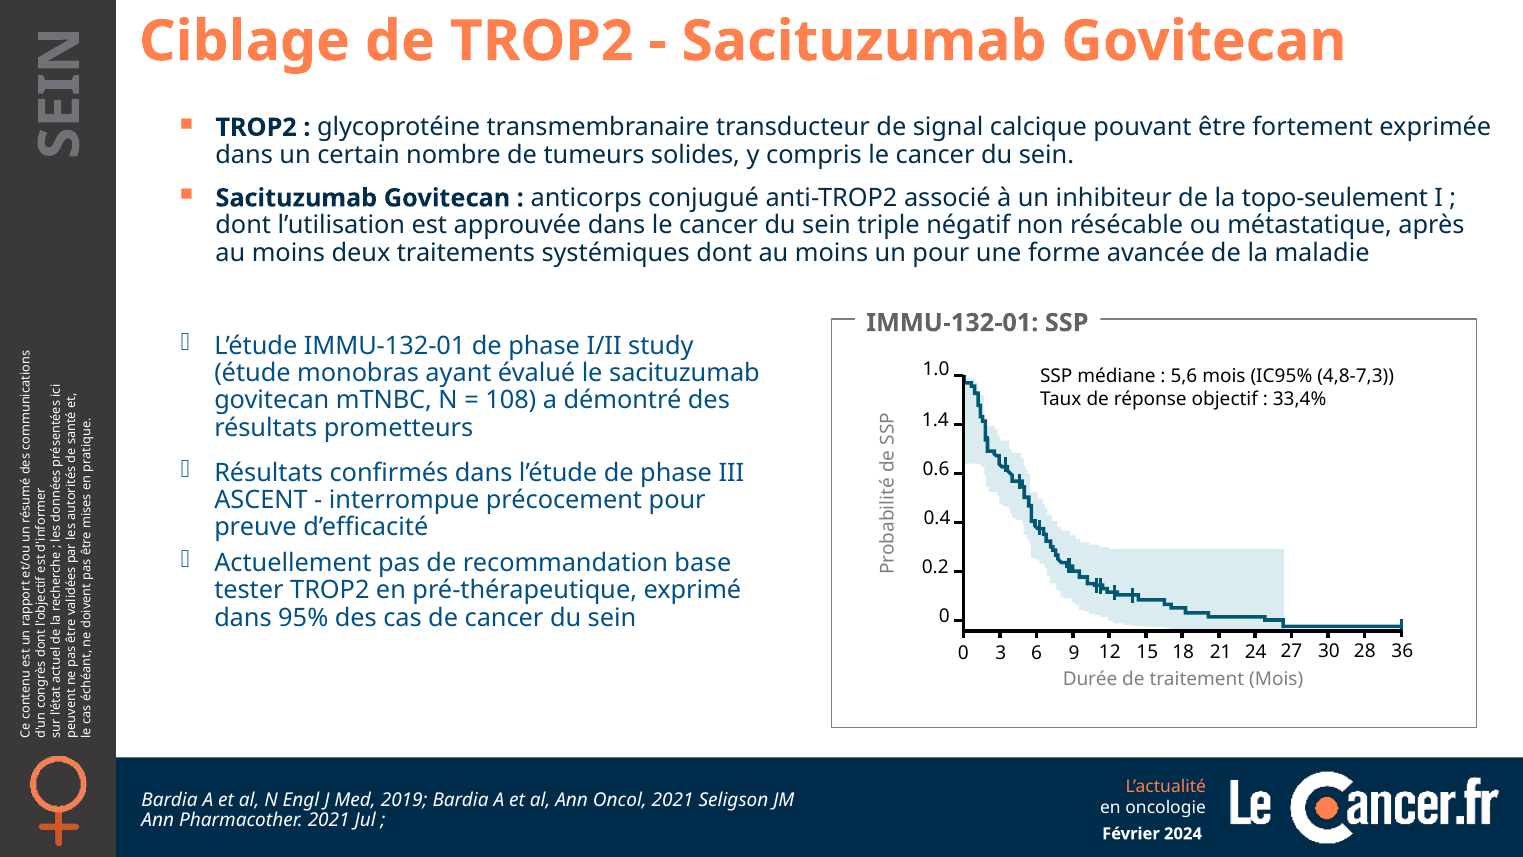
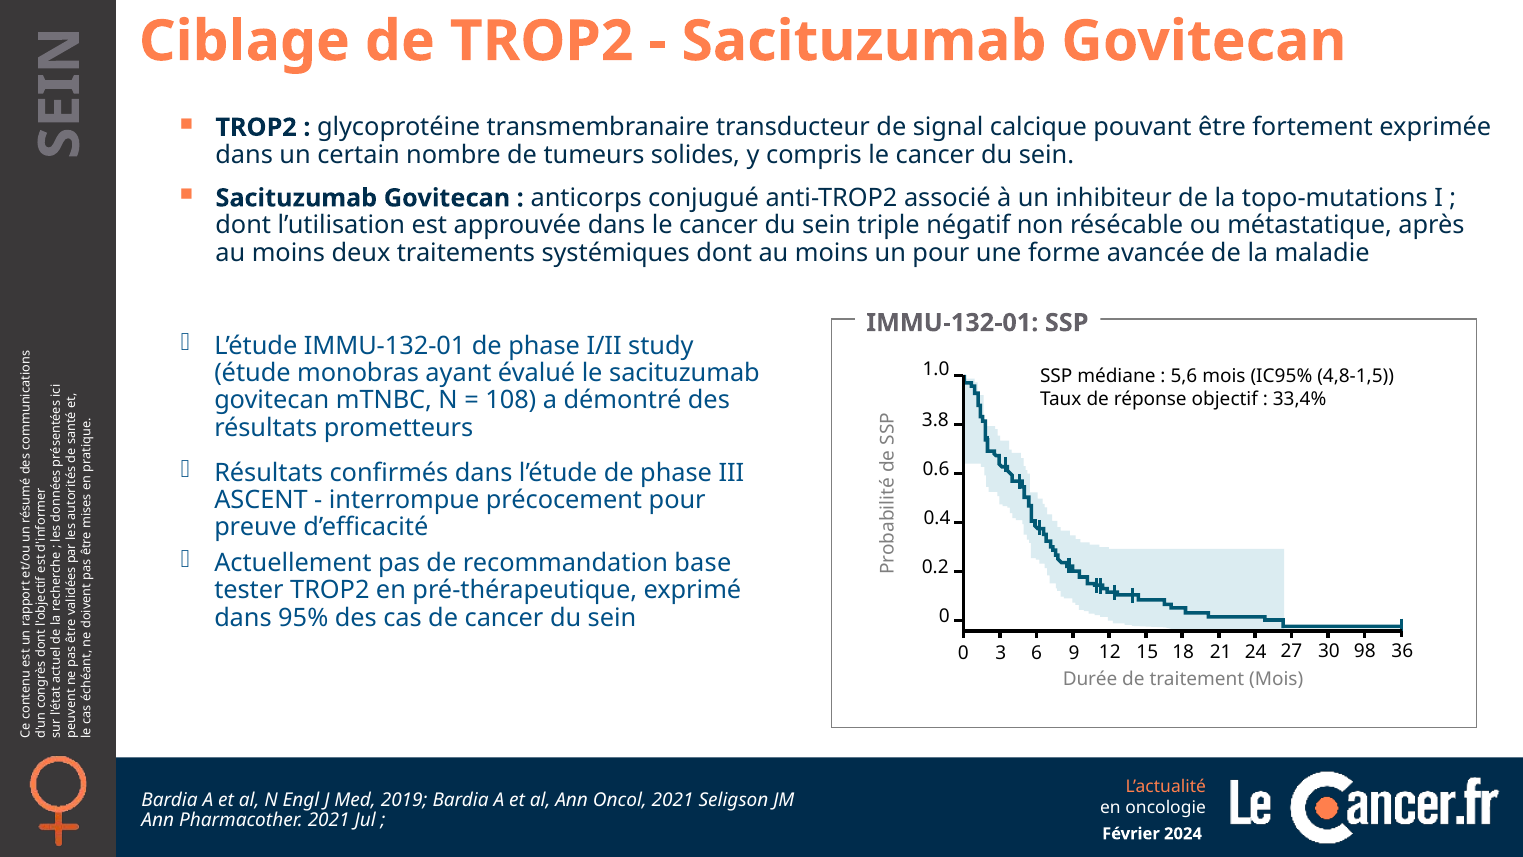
topo-seulement: topo-seulement -> topo-mutations
4,8-7,3: 4,8-7,3 -> 4,8-1,5
1.4: 1.4 -> 3.8
28: 28 -> 98
